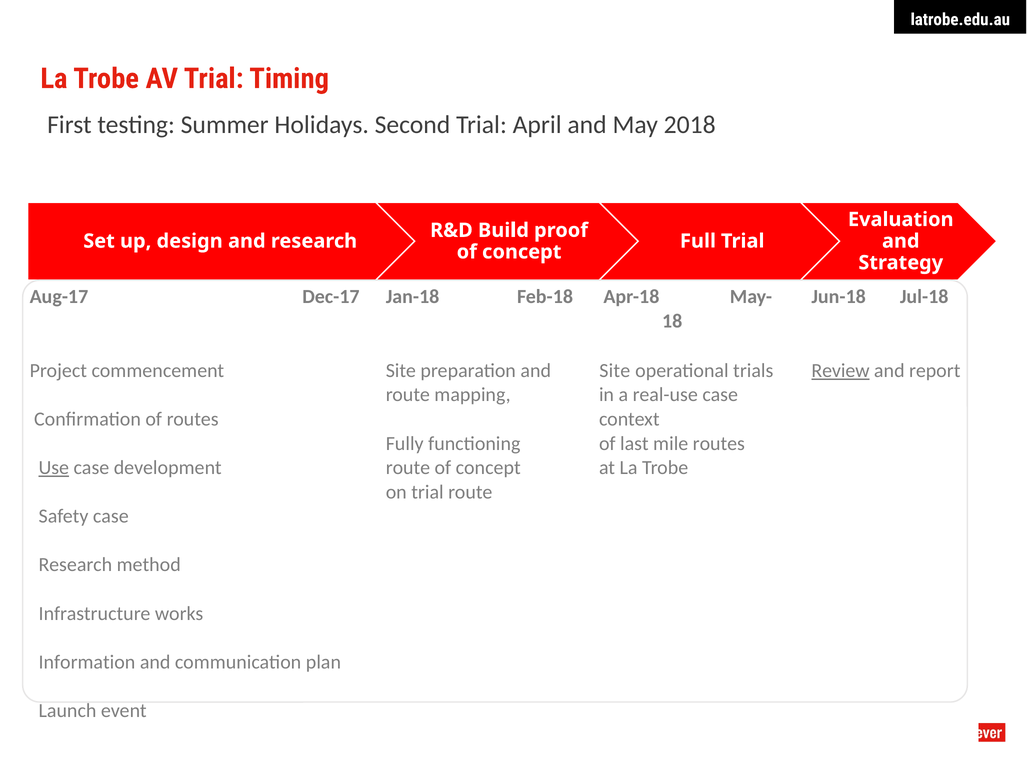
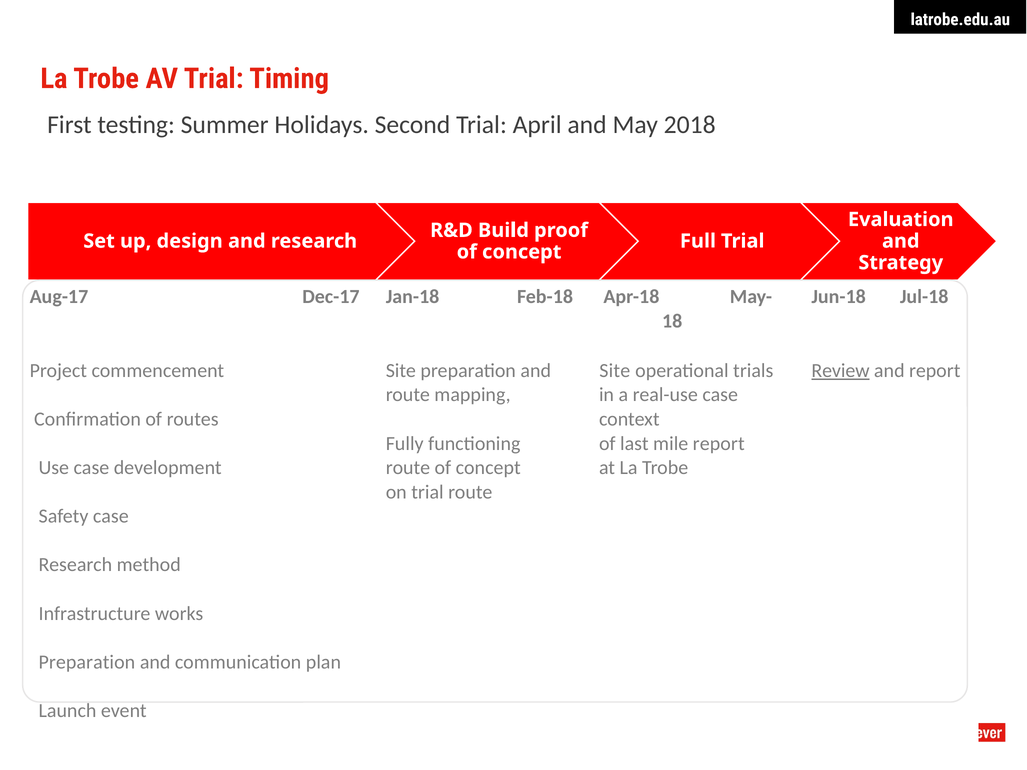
mile routes: routes -> report
Use underline: present -> none
Information at (87, 662): Information -> Preparation
